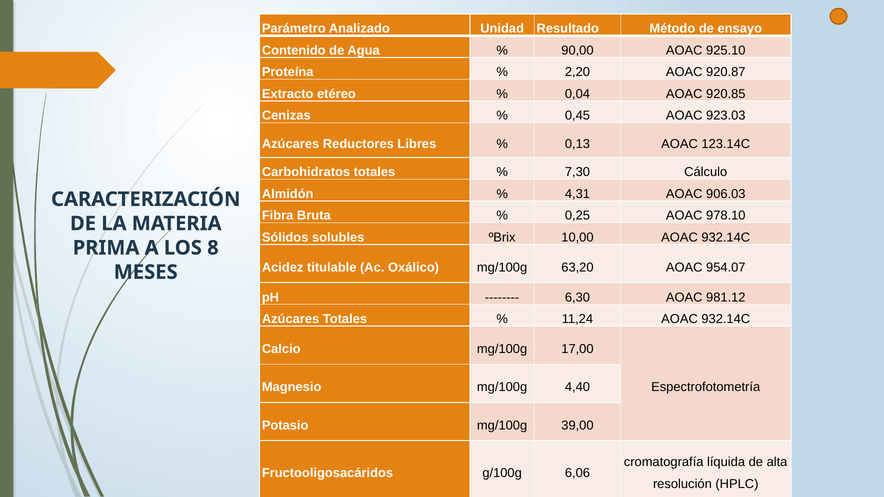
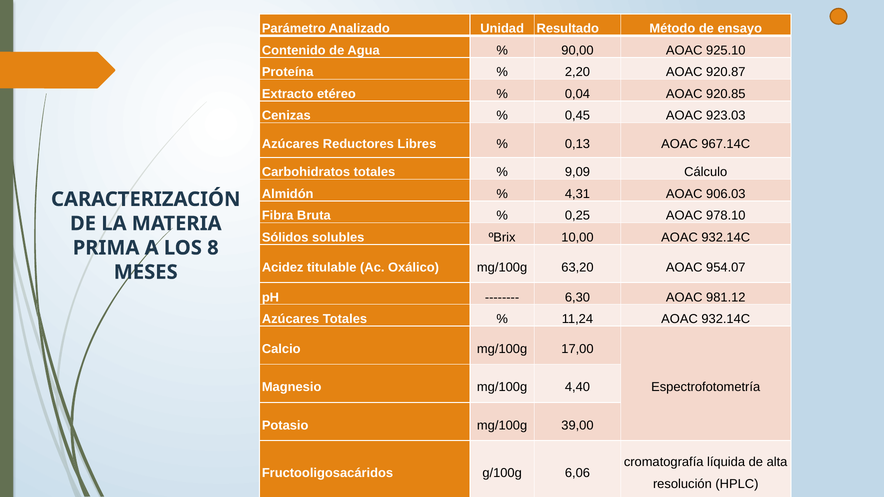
123.14C: 123.14C -> 967.14C
7,30: 7,30 -> 9,09
